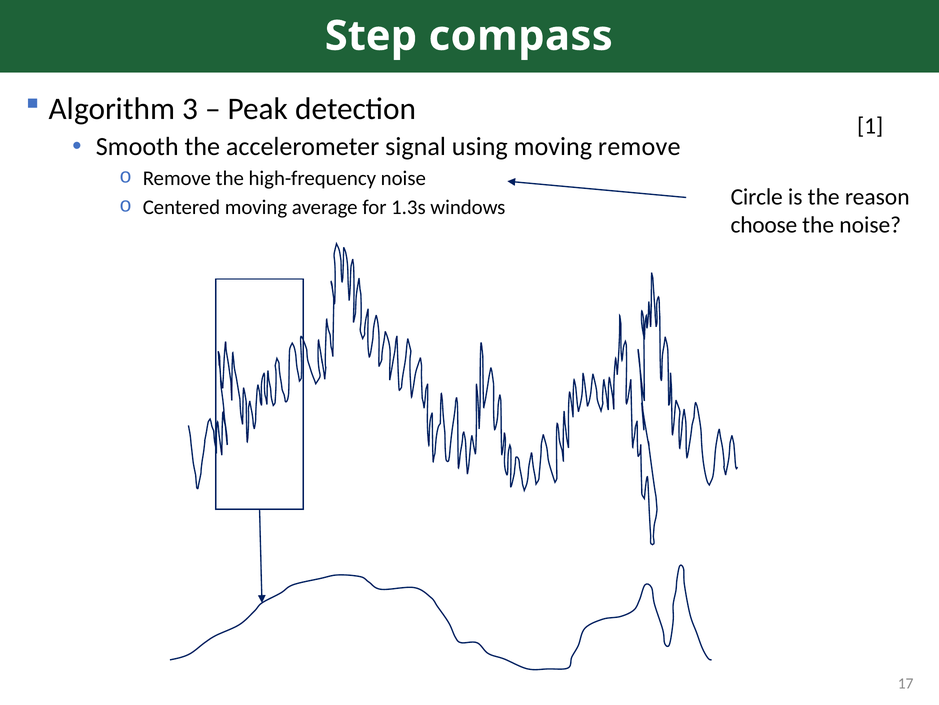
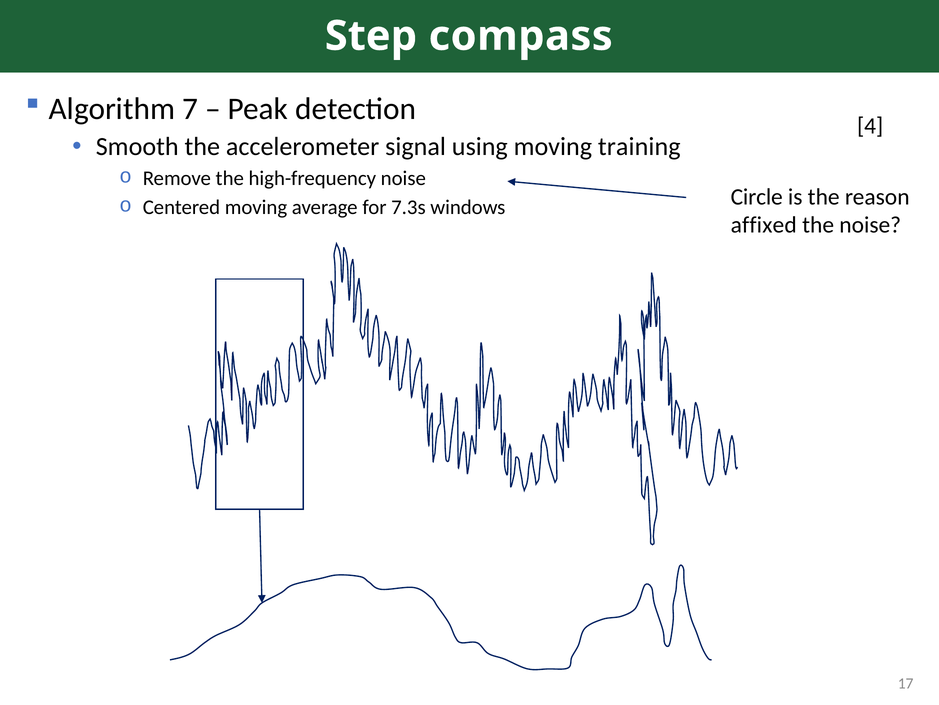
3: 3 -> 7
1: 1 -> 4
moving remove: remove -> training
1.3s: 1.3s -> 7.3s
choose: choose -> affixed
